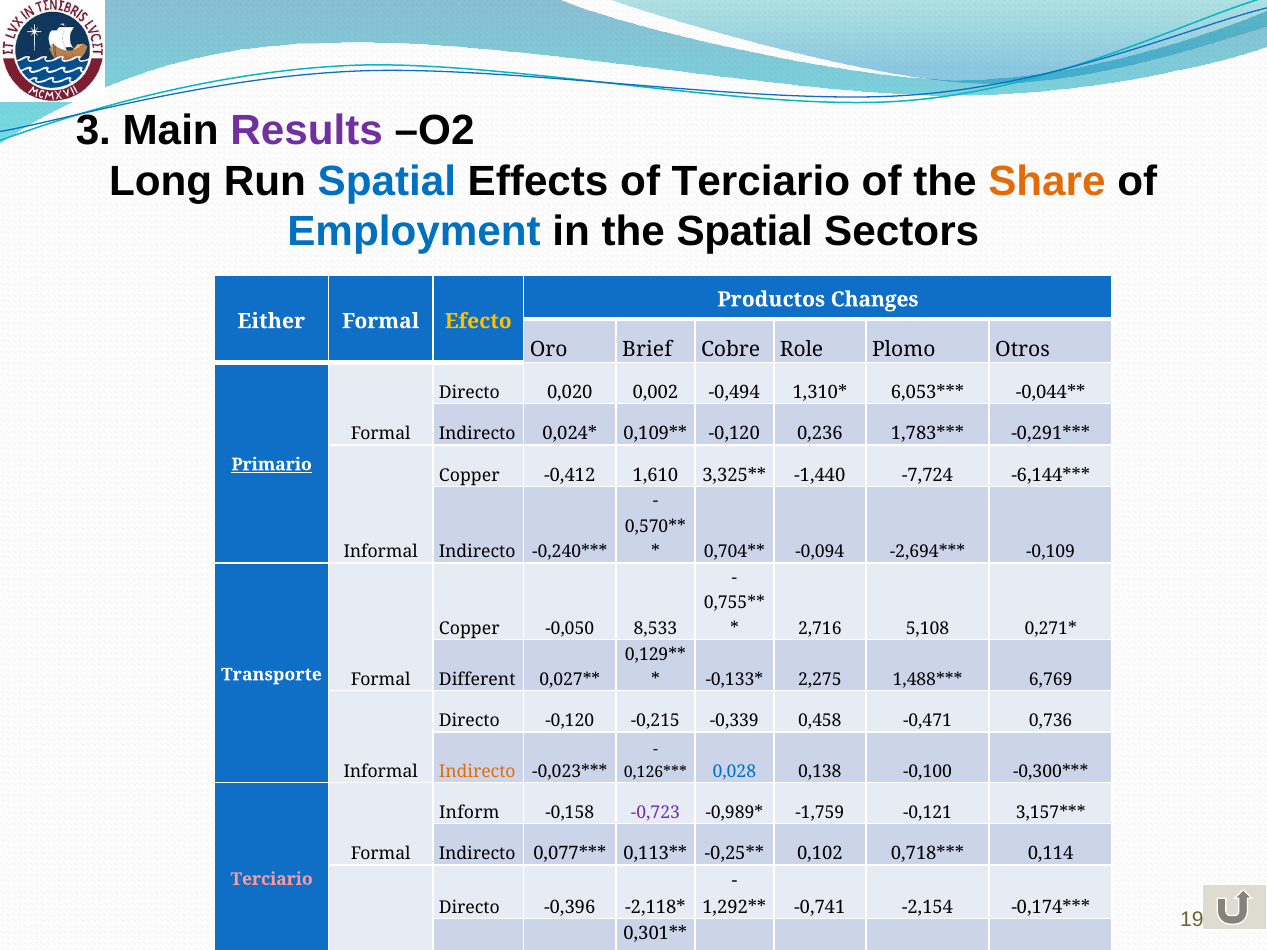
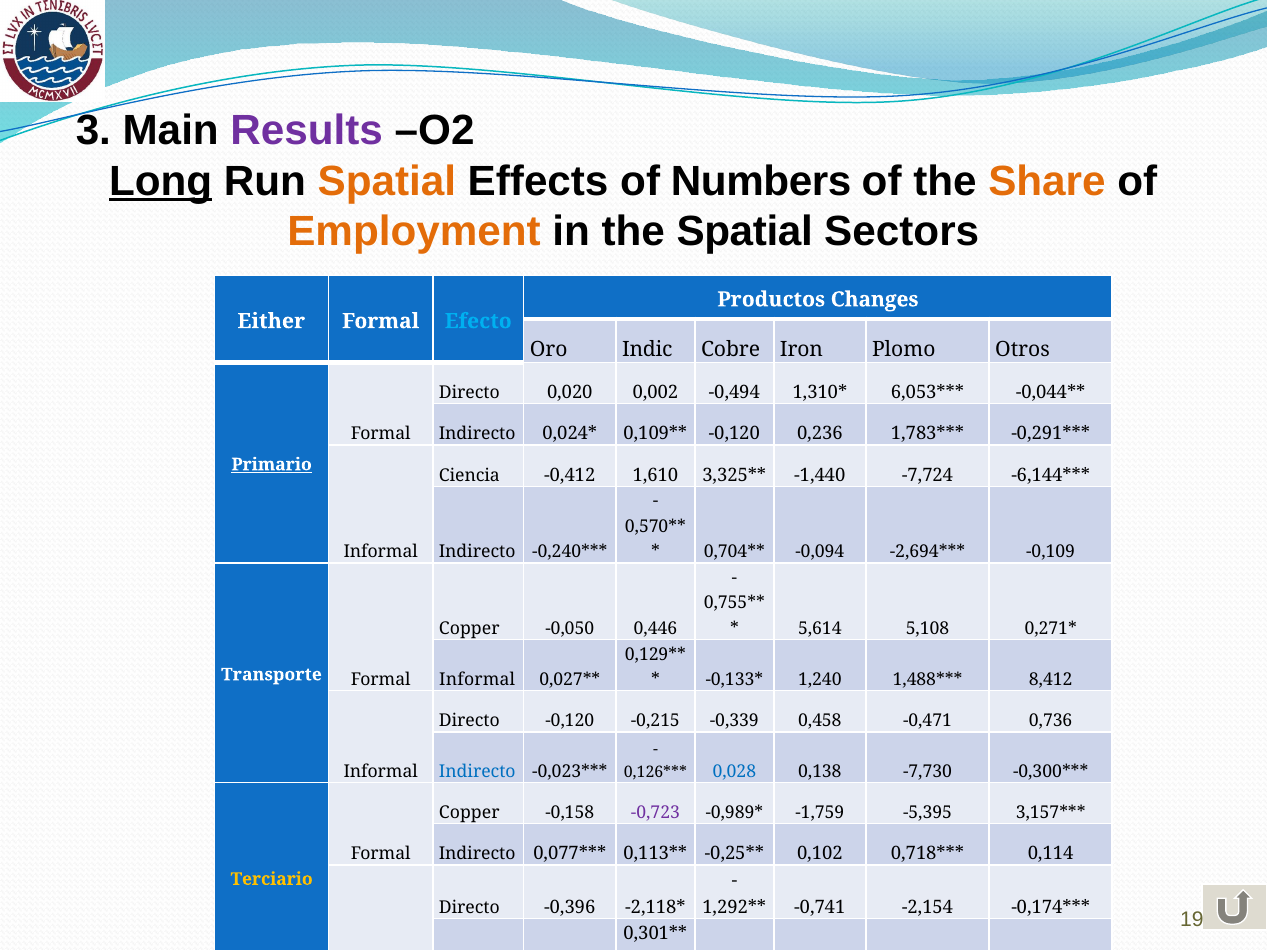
Long underline: none -> present
Spatial at (387, 181) colour: blue -> orange
of Terciario: Terciario -> Numbers
Employment colour: blue -> orange
Efecto colour: yellow -> light blue
Brief: Brief -> Indic
Role: Role -> Iron
Copper at (469, 476): Copper -> Ciencia
8,533: 8,533 -> 0,446
2,716: 2,716 -> 5,614
Different at (477, 680): Different -> Informal
2,275: 2,275 -> 1,240
6,769: 6,769 -> 8,412
Indirecto at (477, 772) colour: orange -> blue
-0,100: -0,100 -> -7,730
Inform at (469, 813): Inform -> Copper
-0,121: -0,121 -> -5,395
Terciario at (272, 879) colour: pink -> yellow
